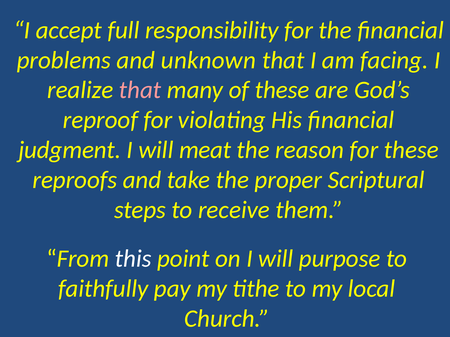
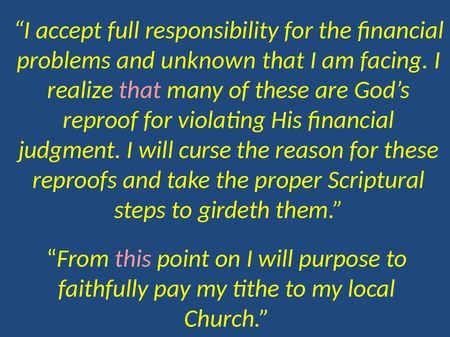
meat: meat -> curse
receive: receive -> girdeth
this colour: white -> pink
